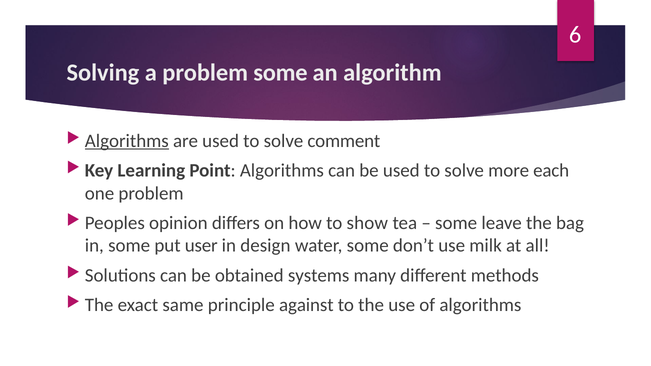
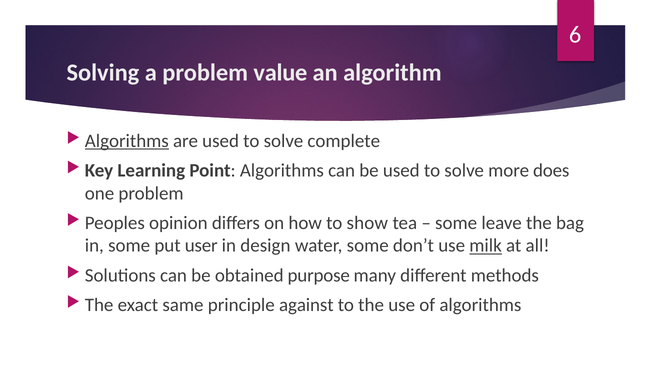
problem some: some -> value
comment: comment -> complete
each: each -> does
milk underline: none -> present
systems: systems -> purpose
